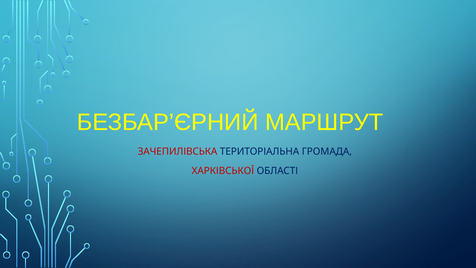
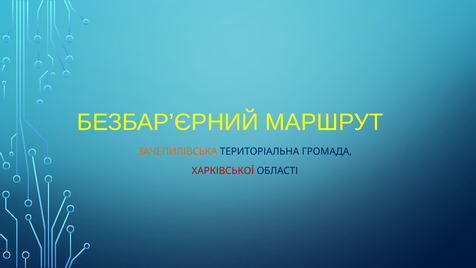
ЗАЧЕПИЛІВСЬКА colour: red -> orange
